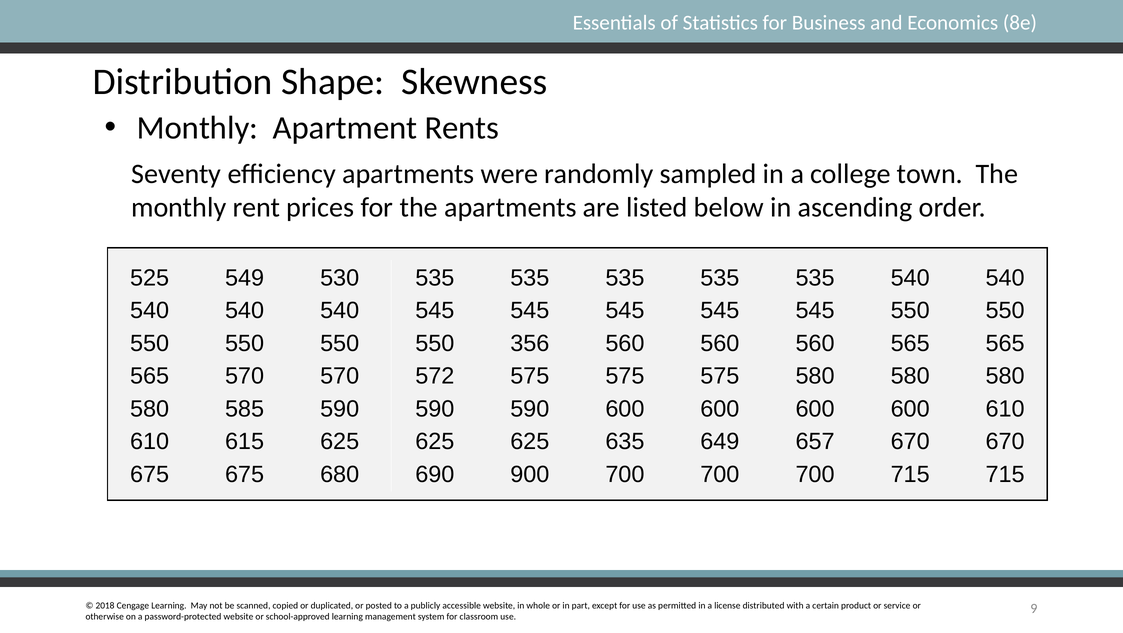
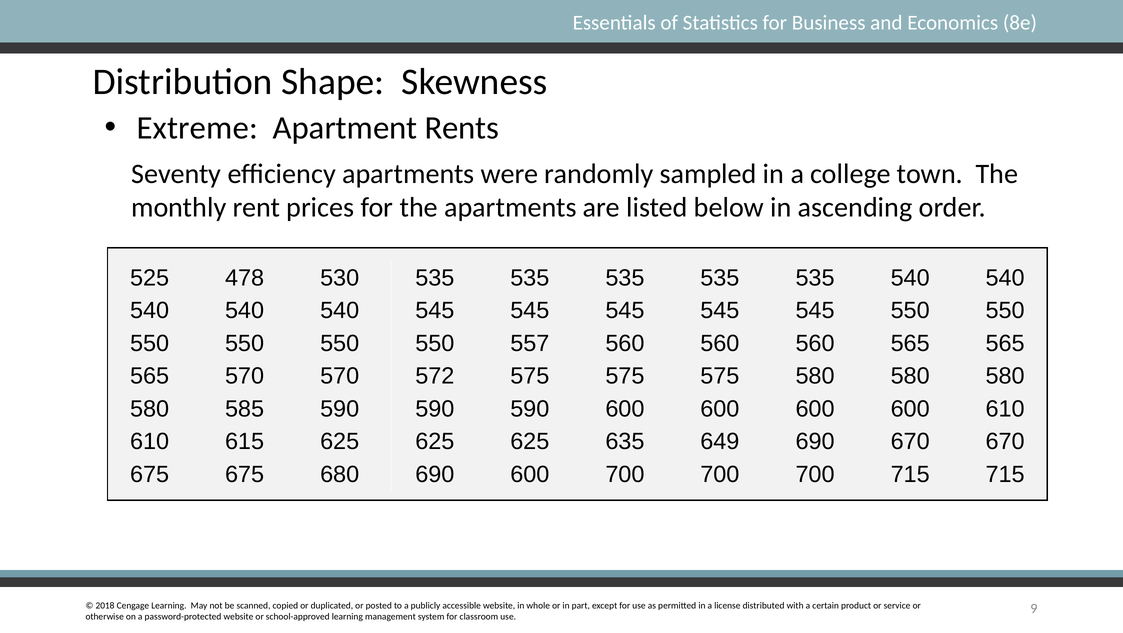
Monthly at (197, 128): Monthly -> Extreme
549: 549 -> 478
356: 356 -> 557
649 657: 657 -> 690
690 900: 900 -> 600
